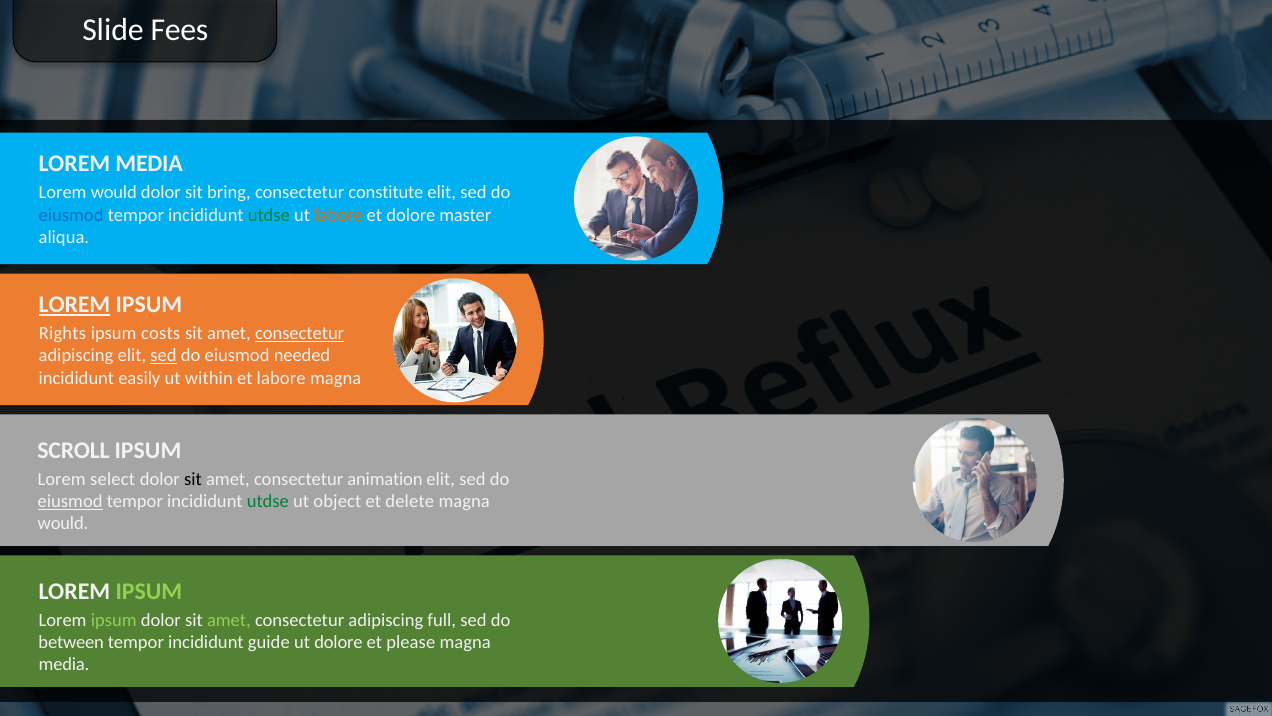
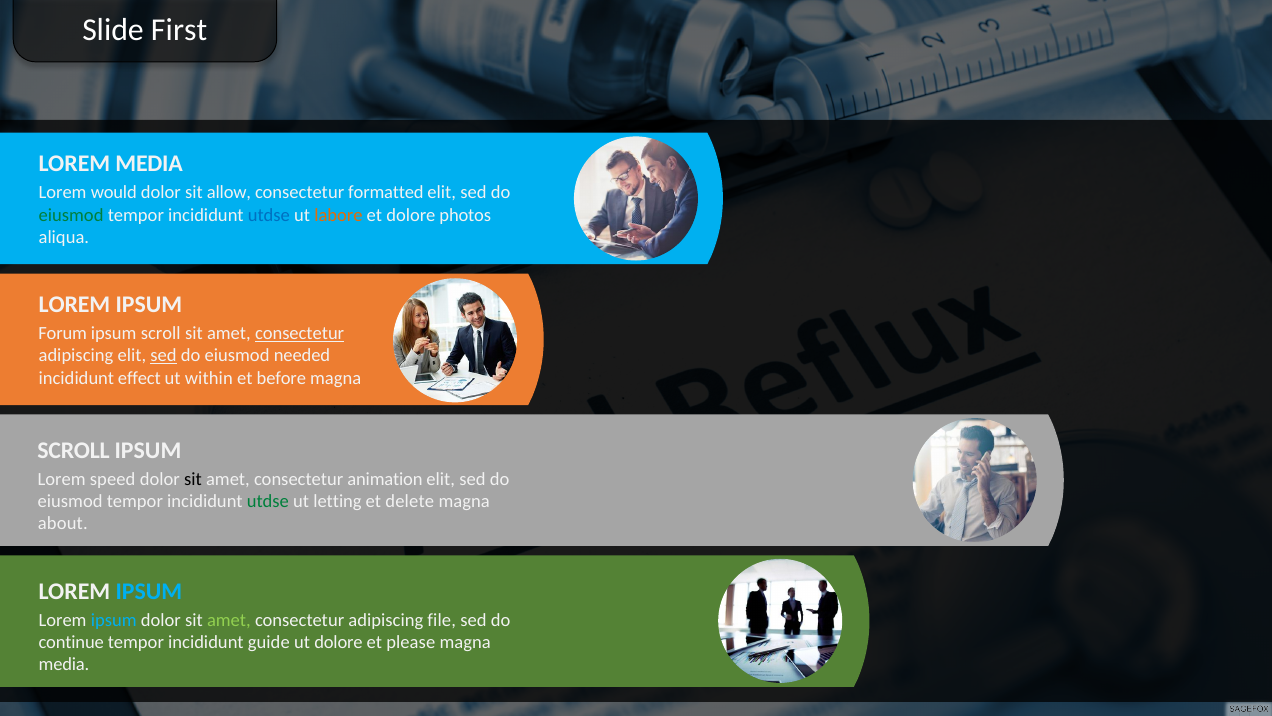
Fees: Fees -> First
bring: bring -> allow
constitute: constitute -> formatted
eiusmod at (71, 215) colour: blue -> green
utdse at (269, 215) colour: green -> blue
master: master -> photos
LOREM at (74, 305) underline: present -> none
Rights: Rights -> Forum
ipsum costs: costs -> scroll
easily: easily -> effect
et labore: labore -> before
select: select -> speed
eiusmod at (70, 501) underline: present -> none
object: object -> letting
would at (63, 523): would -> about
IPSUM at (149, 591) colour: light green -> light blue
ipsum at (114, 620) colour: light green -> light blue
full: full -> file
between: between -> continue
